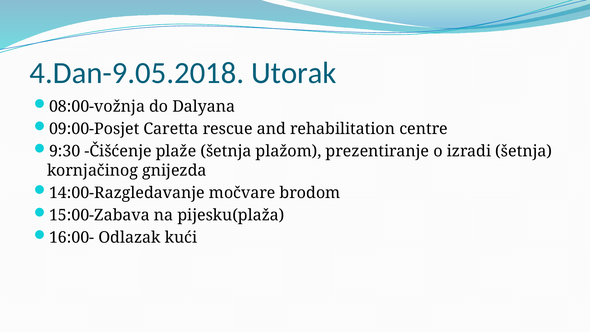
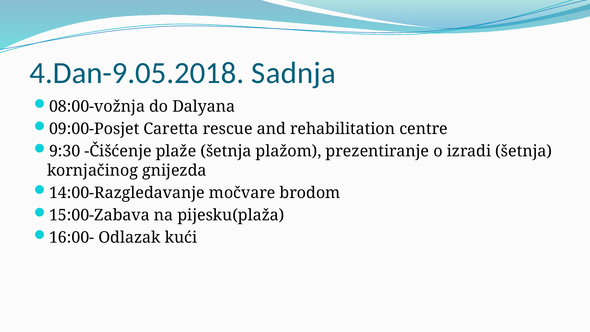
Utorak: Utorak -> Sadnja
